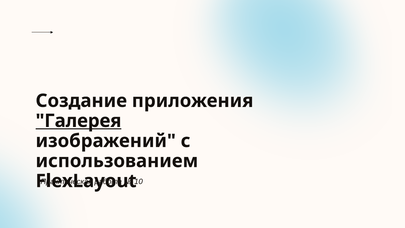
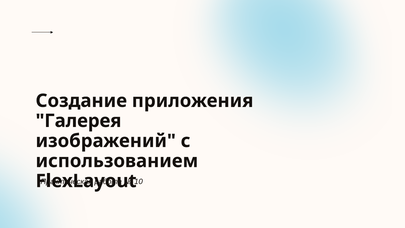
Галерея underline: present -> none
